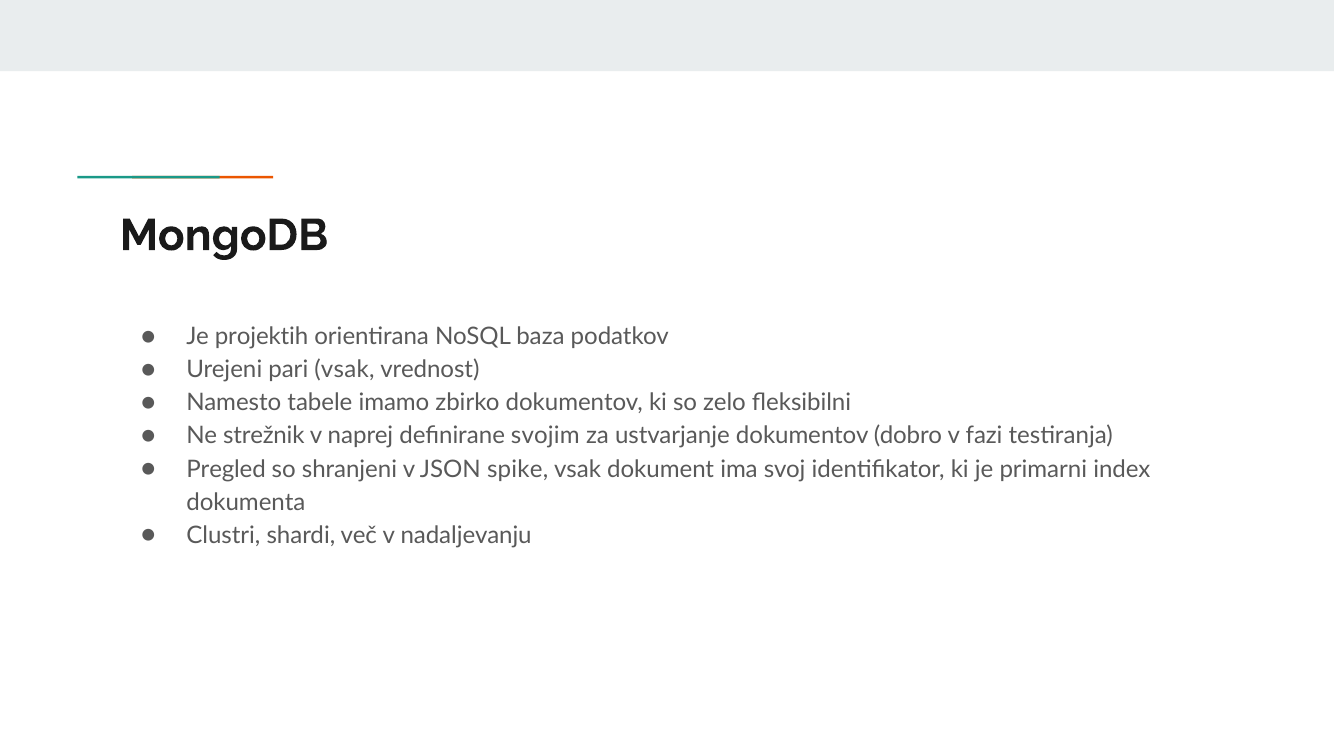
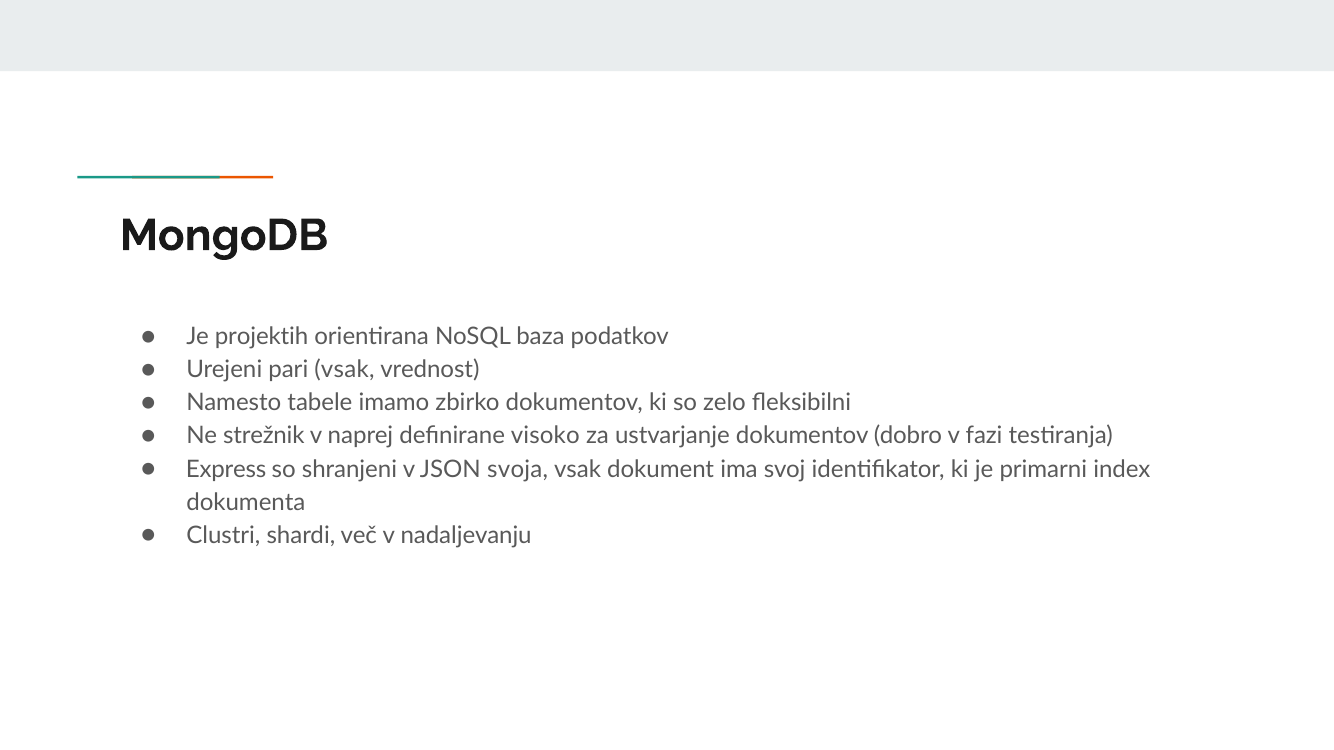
svojim: svojim -> visoko
Pregled: Pregled -> Express
spike: spike -> svoja
